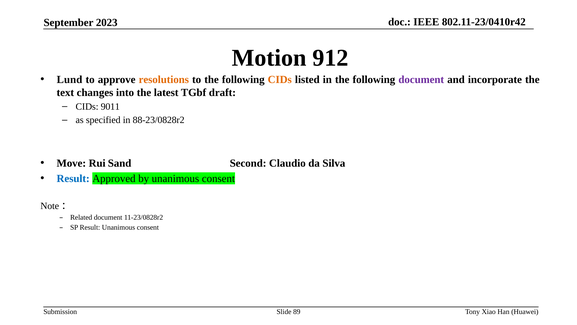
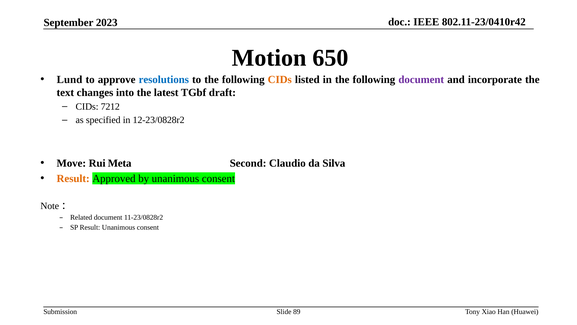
912: 912 -> 650
resolutions colour: orange -> blue
9011: 9011 -> 7212
88-23/0828r2: 88-23/0828r2 -> 12-23/0828r2
Sand: Sand -> Meta
Result at (73, 178) colour: blue -> orange
